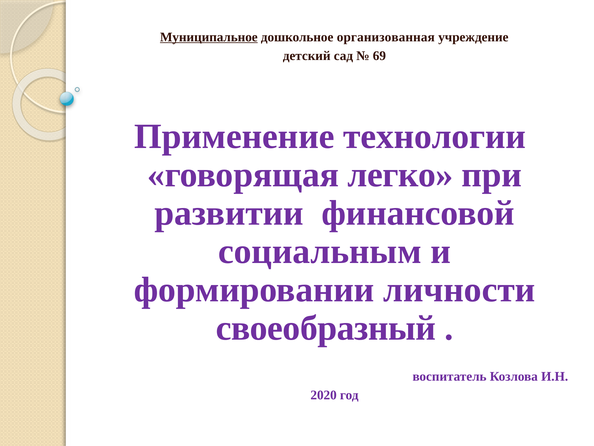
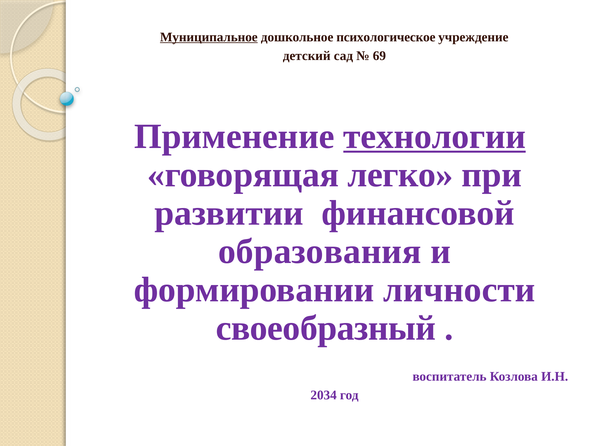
организованная: организованная -> психологическое
технологии underline: none -> present
социальным: социальным -> образования
2020: 2020 -> 2034
